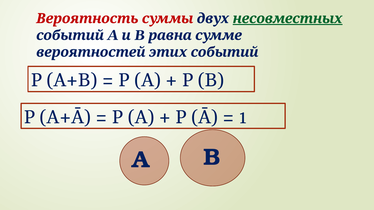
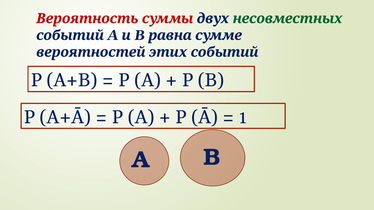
несовместных underline: present -> none
